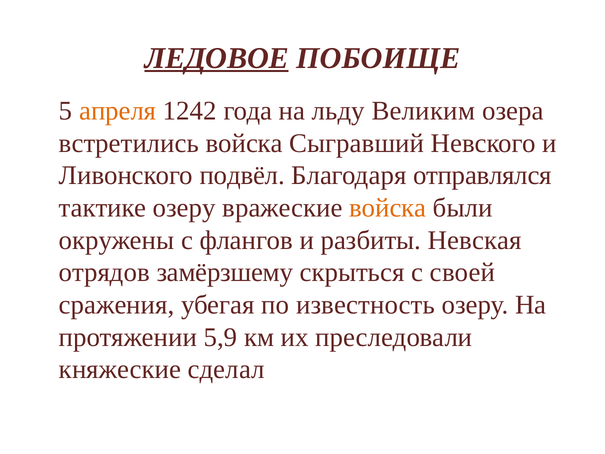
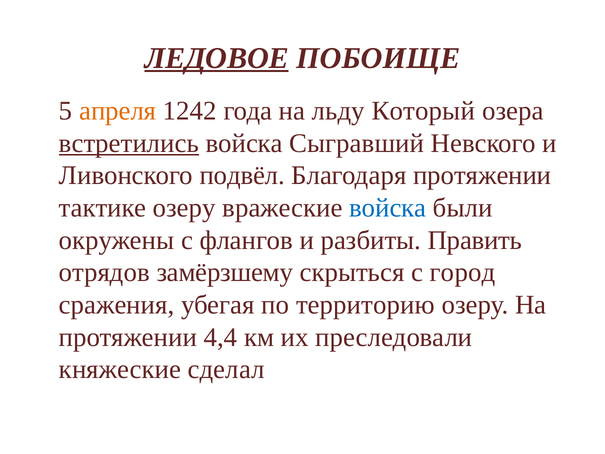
Великим: Великим -> Который
встретились underline: none -> present
Благодаря отправлялся: отправлялся -> протяжении
войска at (388, 208) colour: orange -> blue
Невская: Невская -> Править
своей: своей -> город
известность: известность -> территорию
5,9: 5,9 -> 4,4
